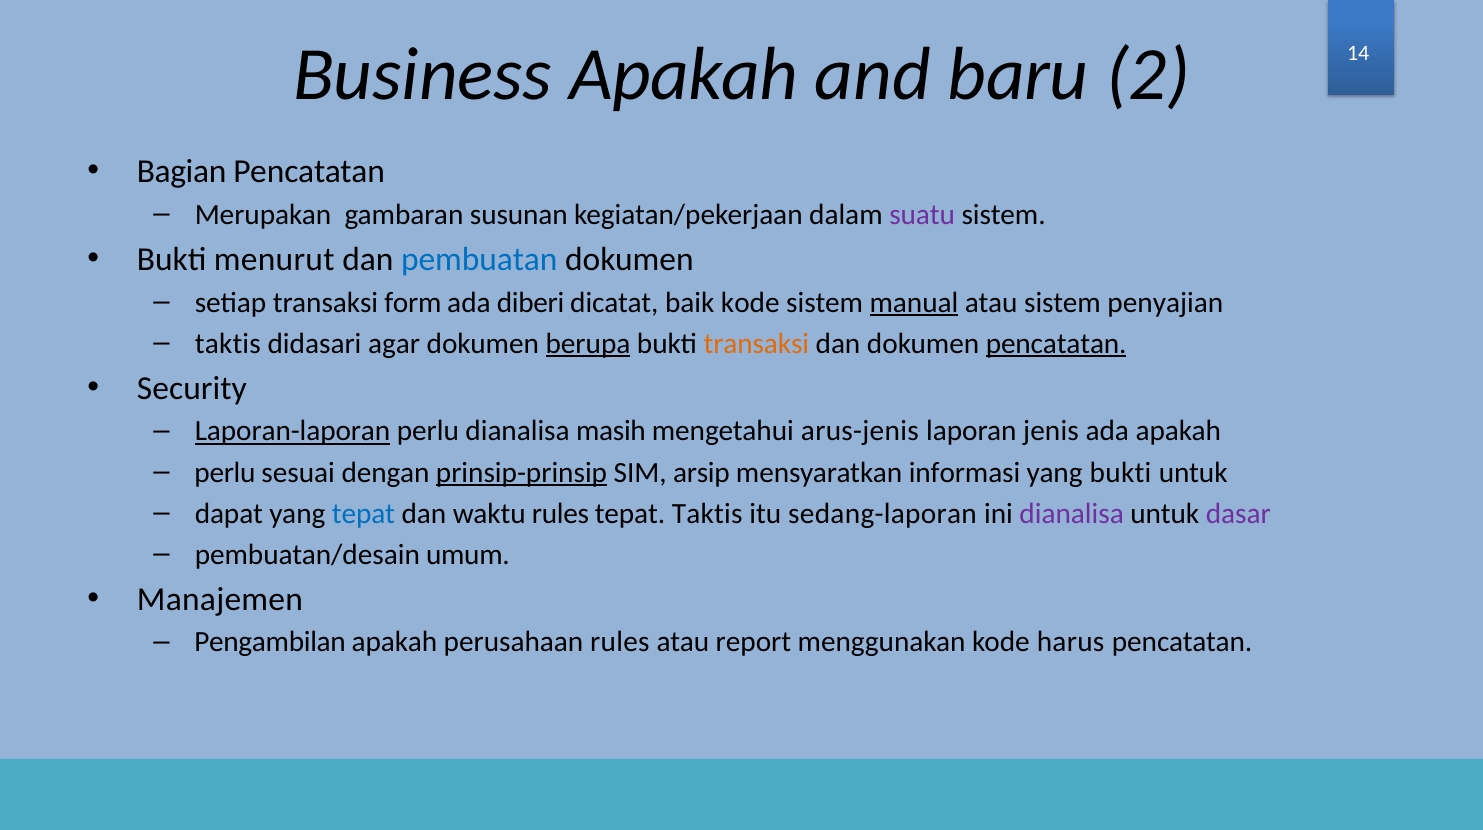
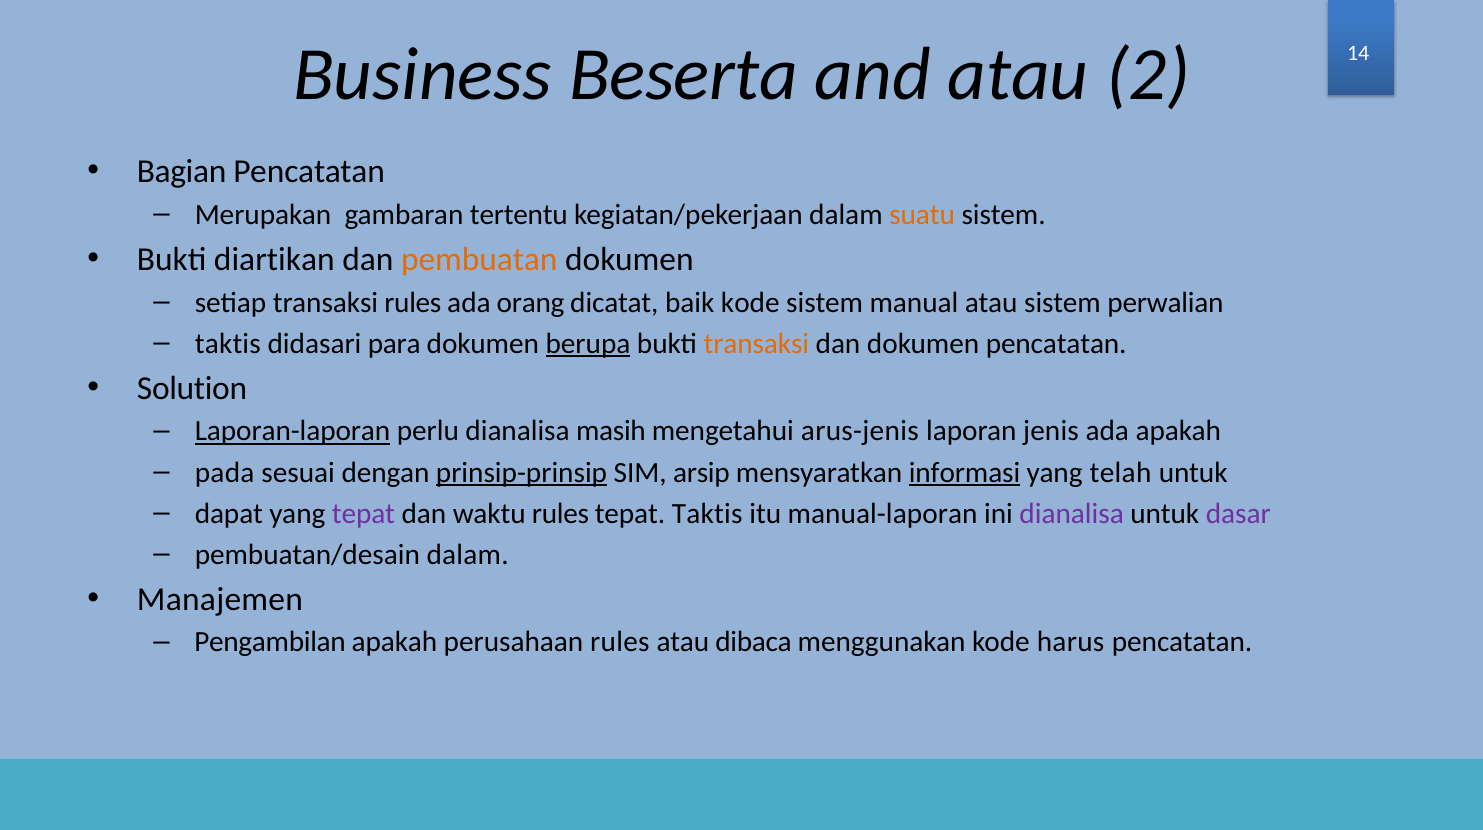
Business Apakah: Apakah -> Beserta
and baru: baru -> atau
susunan: susunan -> tertentu
suatu colour: purple -> orange
menurut: menurut -> diartikan
pembuatan colour: blue -> orange
transaksi form: form -> rules
diberi: diberi -> orang
manual underline: present -> none
penyajian: penyajian -> perwalian
agar: agar -> para
pencatatan at (1056, 344) underline: present -> none
Security: Security -> Solution
perlu at (225, 473): perlu -> pada
informasi underline: none -> present
yang bukti: bukti -> telah
tepat at (364, 514) colour: blue -> purple
sedang-laporan: sedang-laporan -> manual-laporan
pembuatan/desain umum: umum -> dalam
report: report -> dibaca
